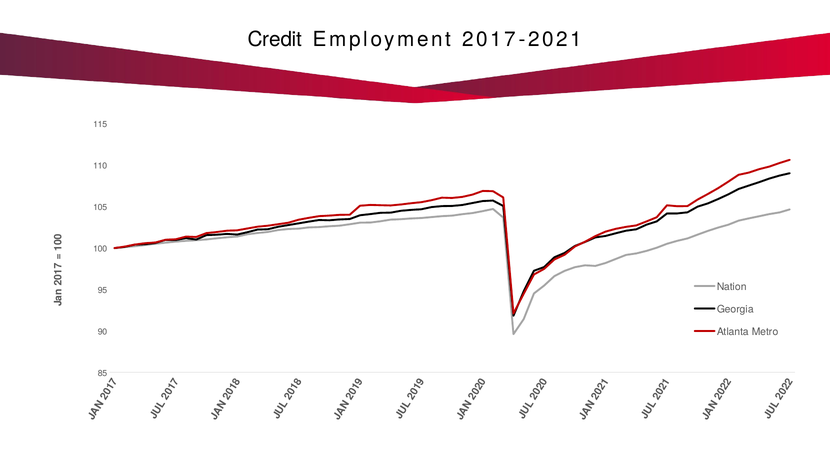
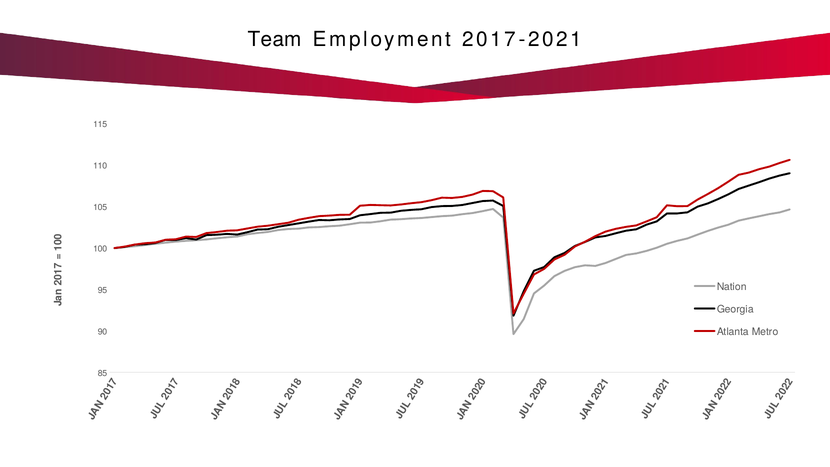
Credit: Credit -> Team
